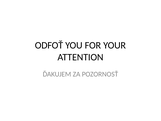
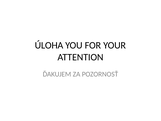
ODFOŤ: ODFOŤ -> ÚLOHA
